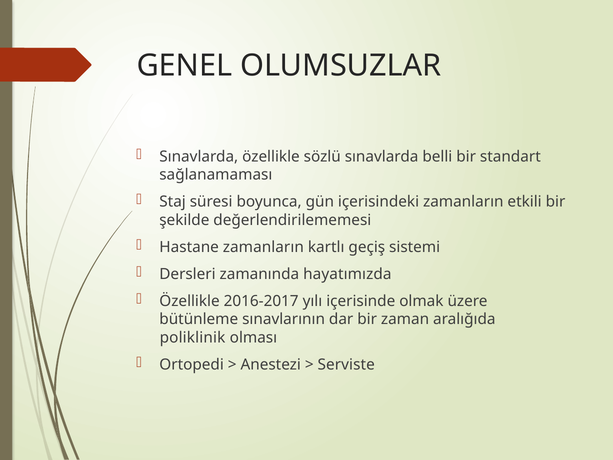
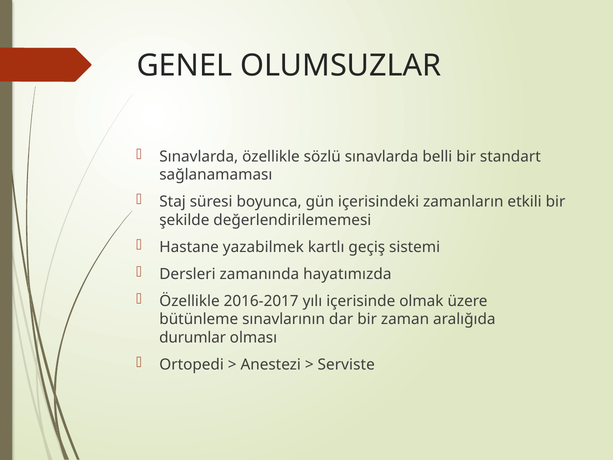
Hastane zamanların: zamanların -> yazabilmek
poliklinik: poliklinik -> durumlar
